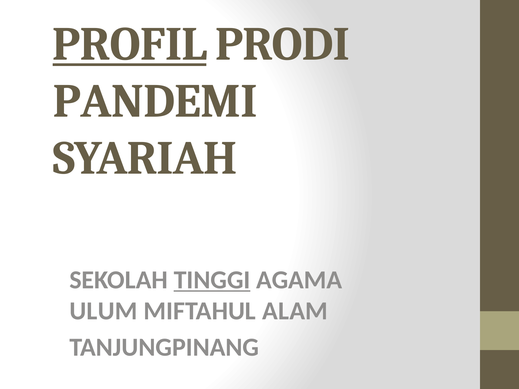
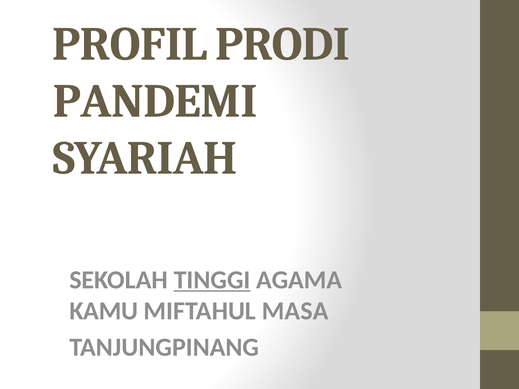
PROFIL underline: present -> none
ULUM: ULUM -> KAMU
ALAM: ALAM -> MASA
